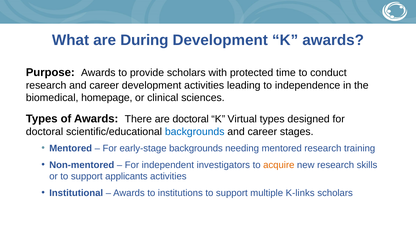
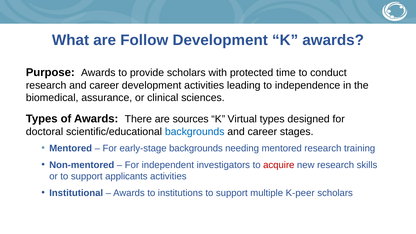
During: During -> Follow
homepage: homepage -> assurance
are doctoral: doctoral -> sources
acquire colour: orange -> red
K-links: K-links -> K-peer
